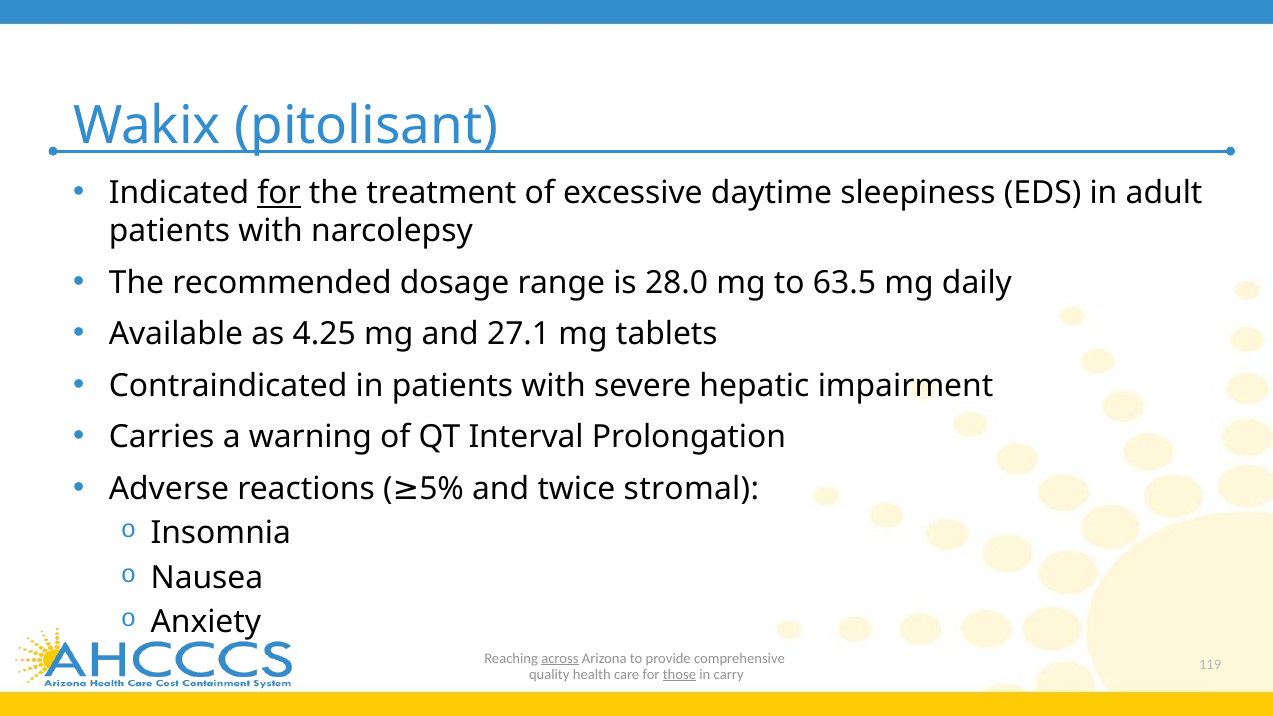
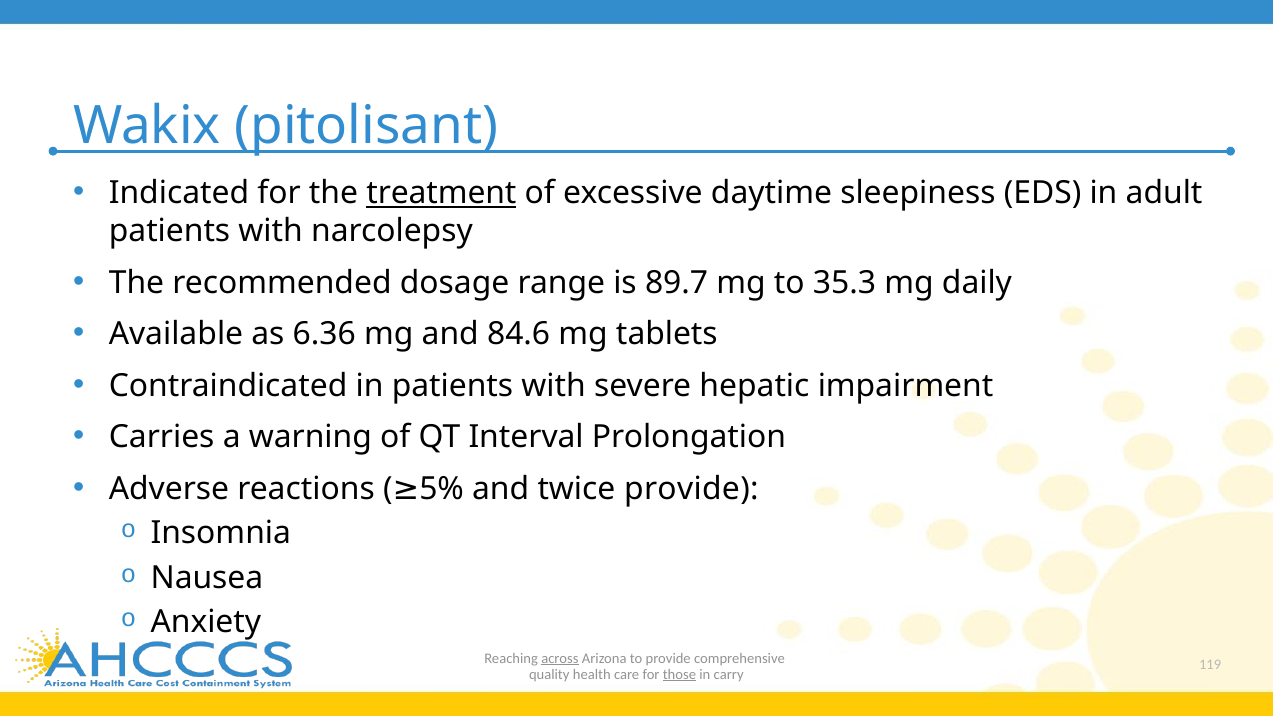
for at (279, 193) underline: present -> none
treatment underline: none -> present
28.0: 28.0 -> 89.7
63.5: 63.5 -> 35.3
4.25: 4.25 -> 6.36
27.1: 27.1 -> 84.6
twice stromal: stromal -> provide
